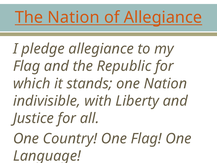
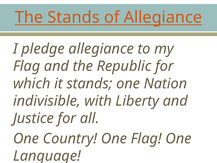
The Nation: Nation -> Stands
